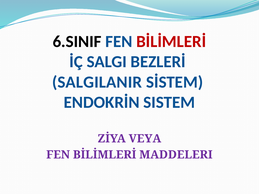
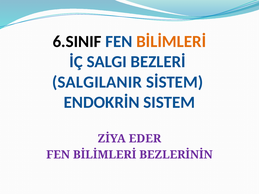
BİLİMLERİ at (171, 42) colour: red -> orange
VEYA: VEYA -> EDER
MADDELERI: MADDELERI -> BEZLERİNİN
